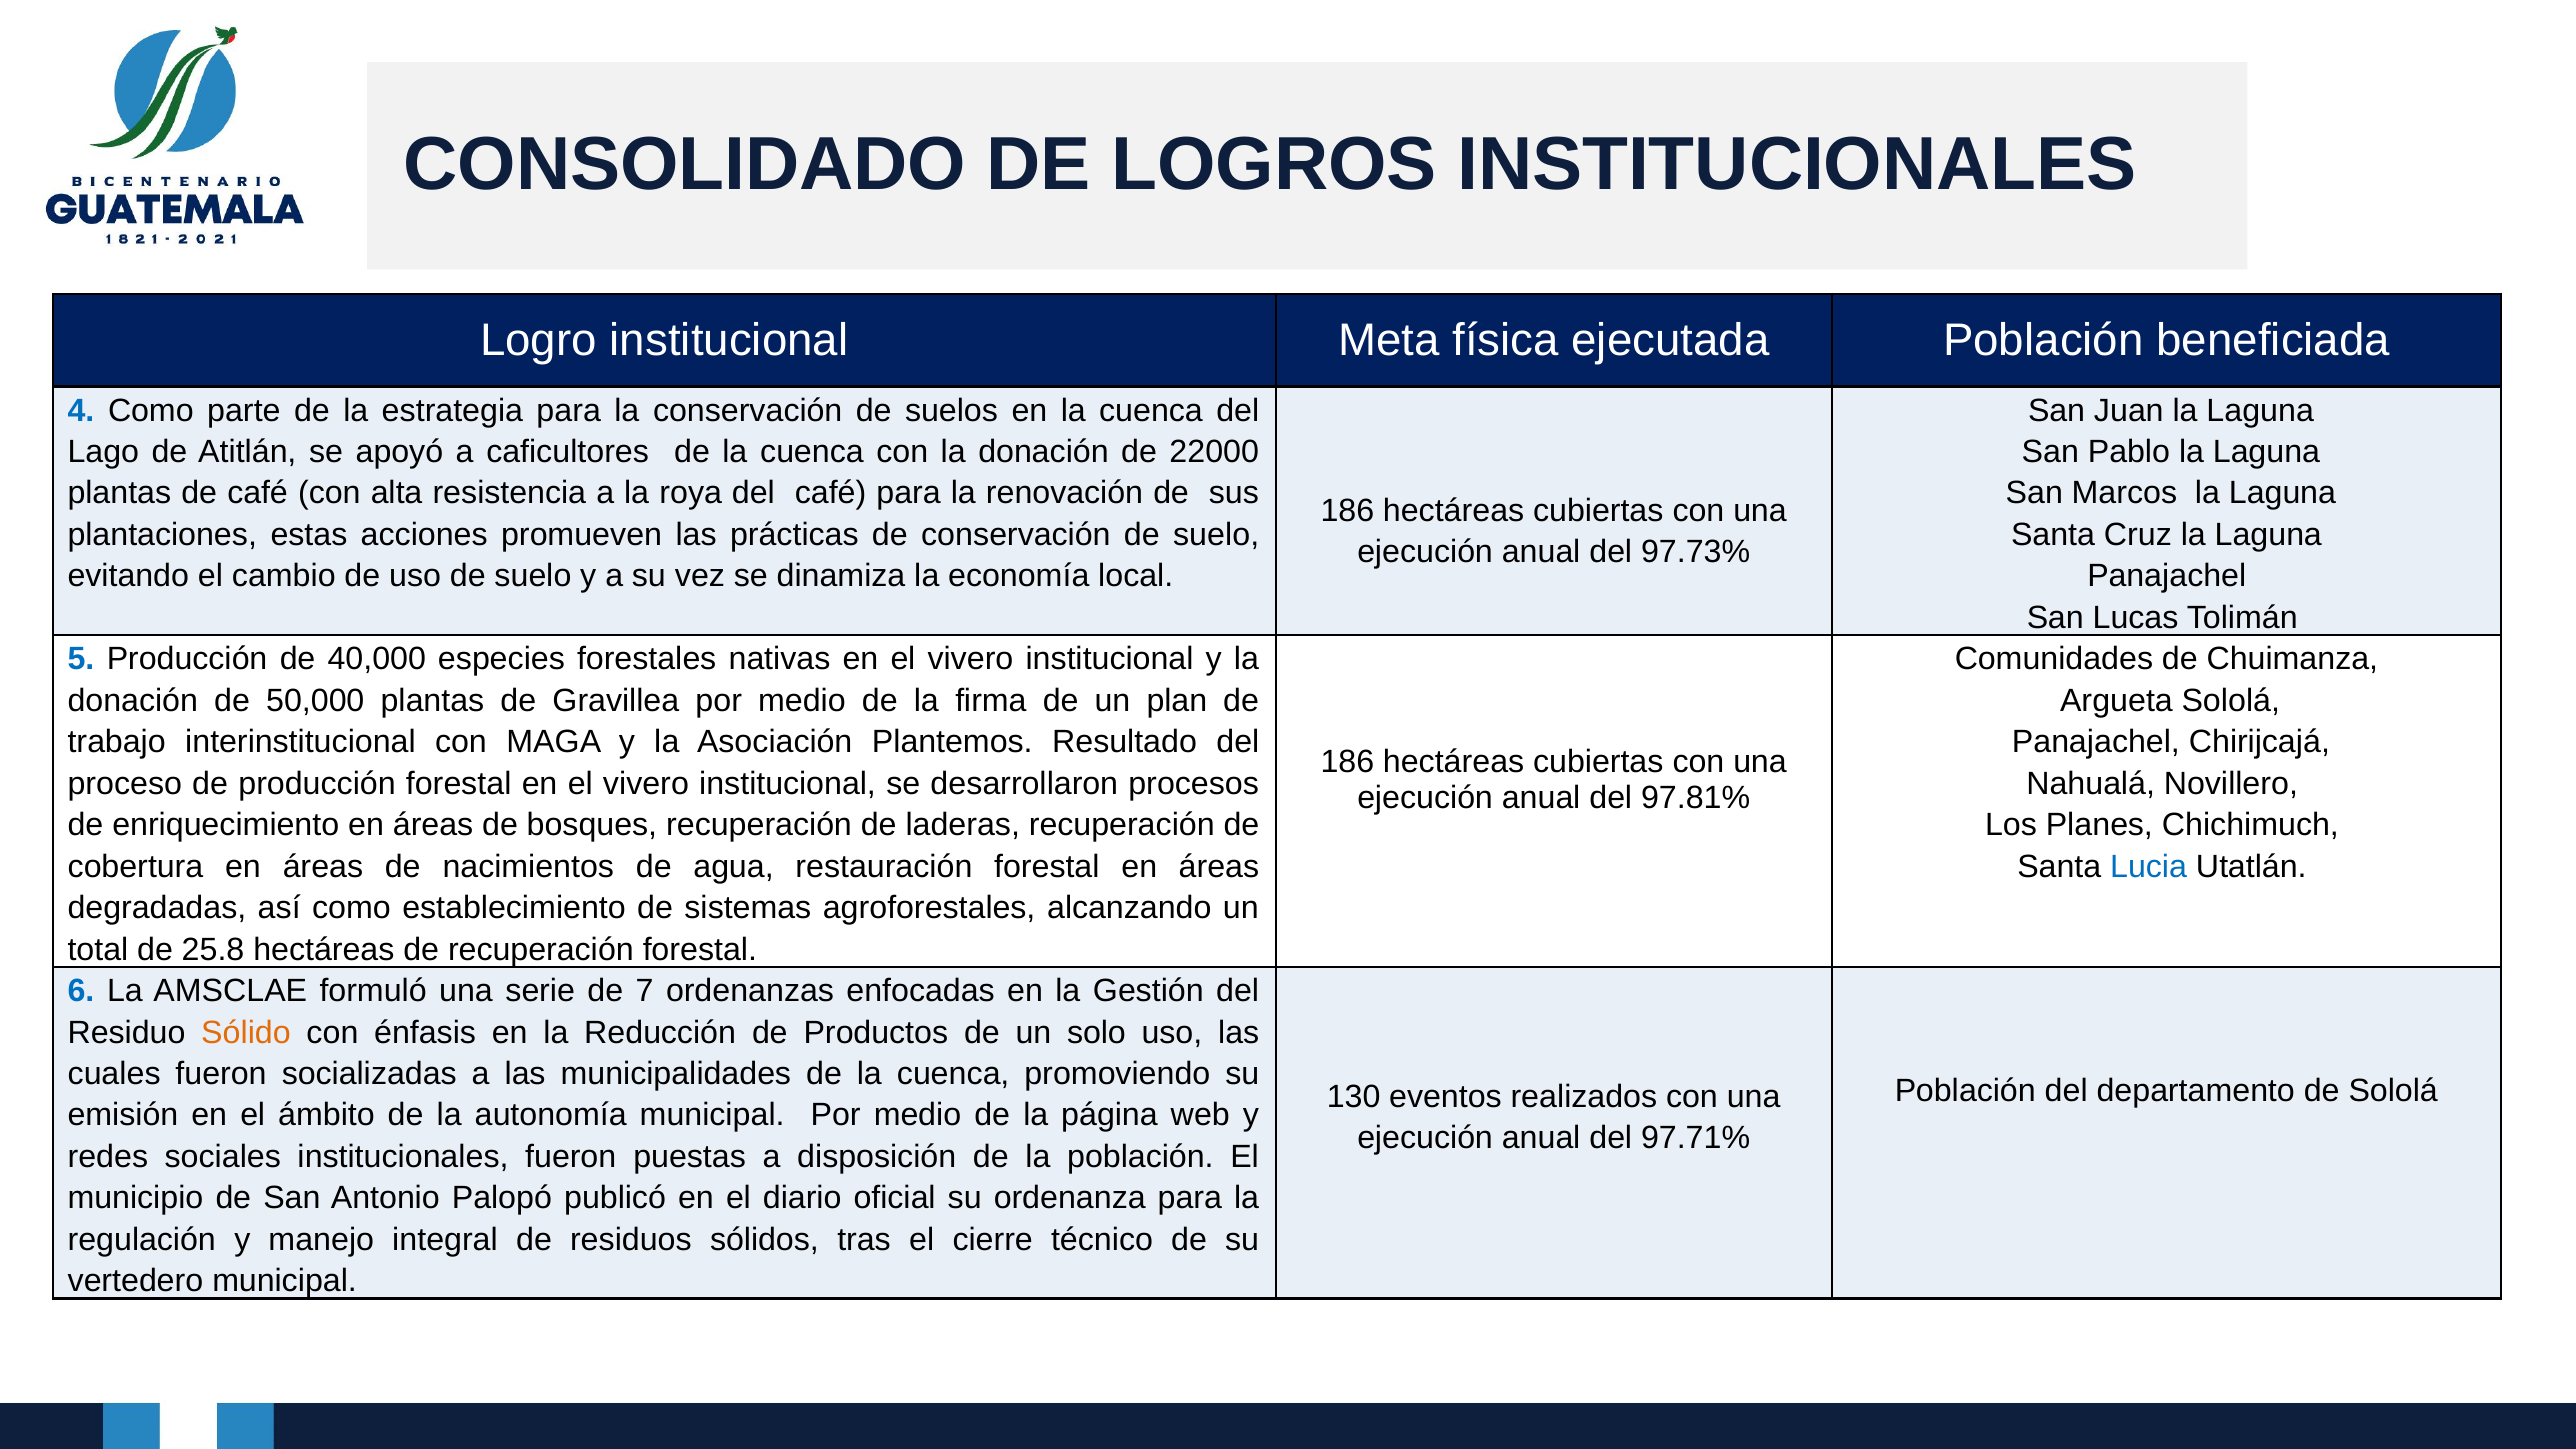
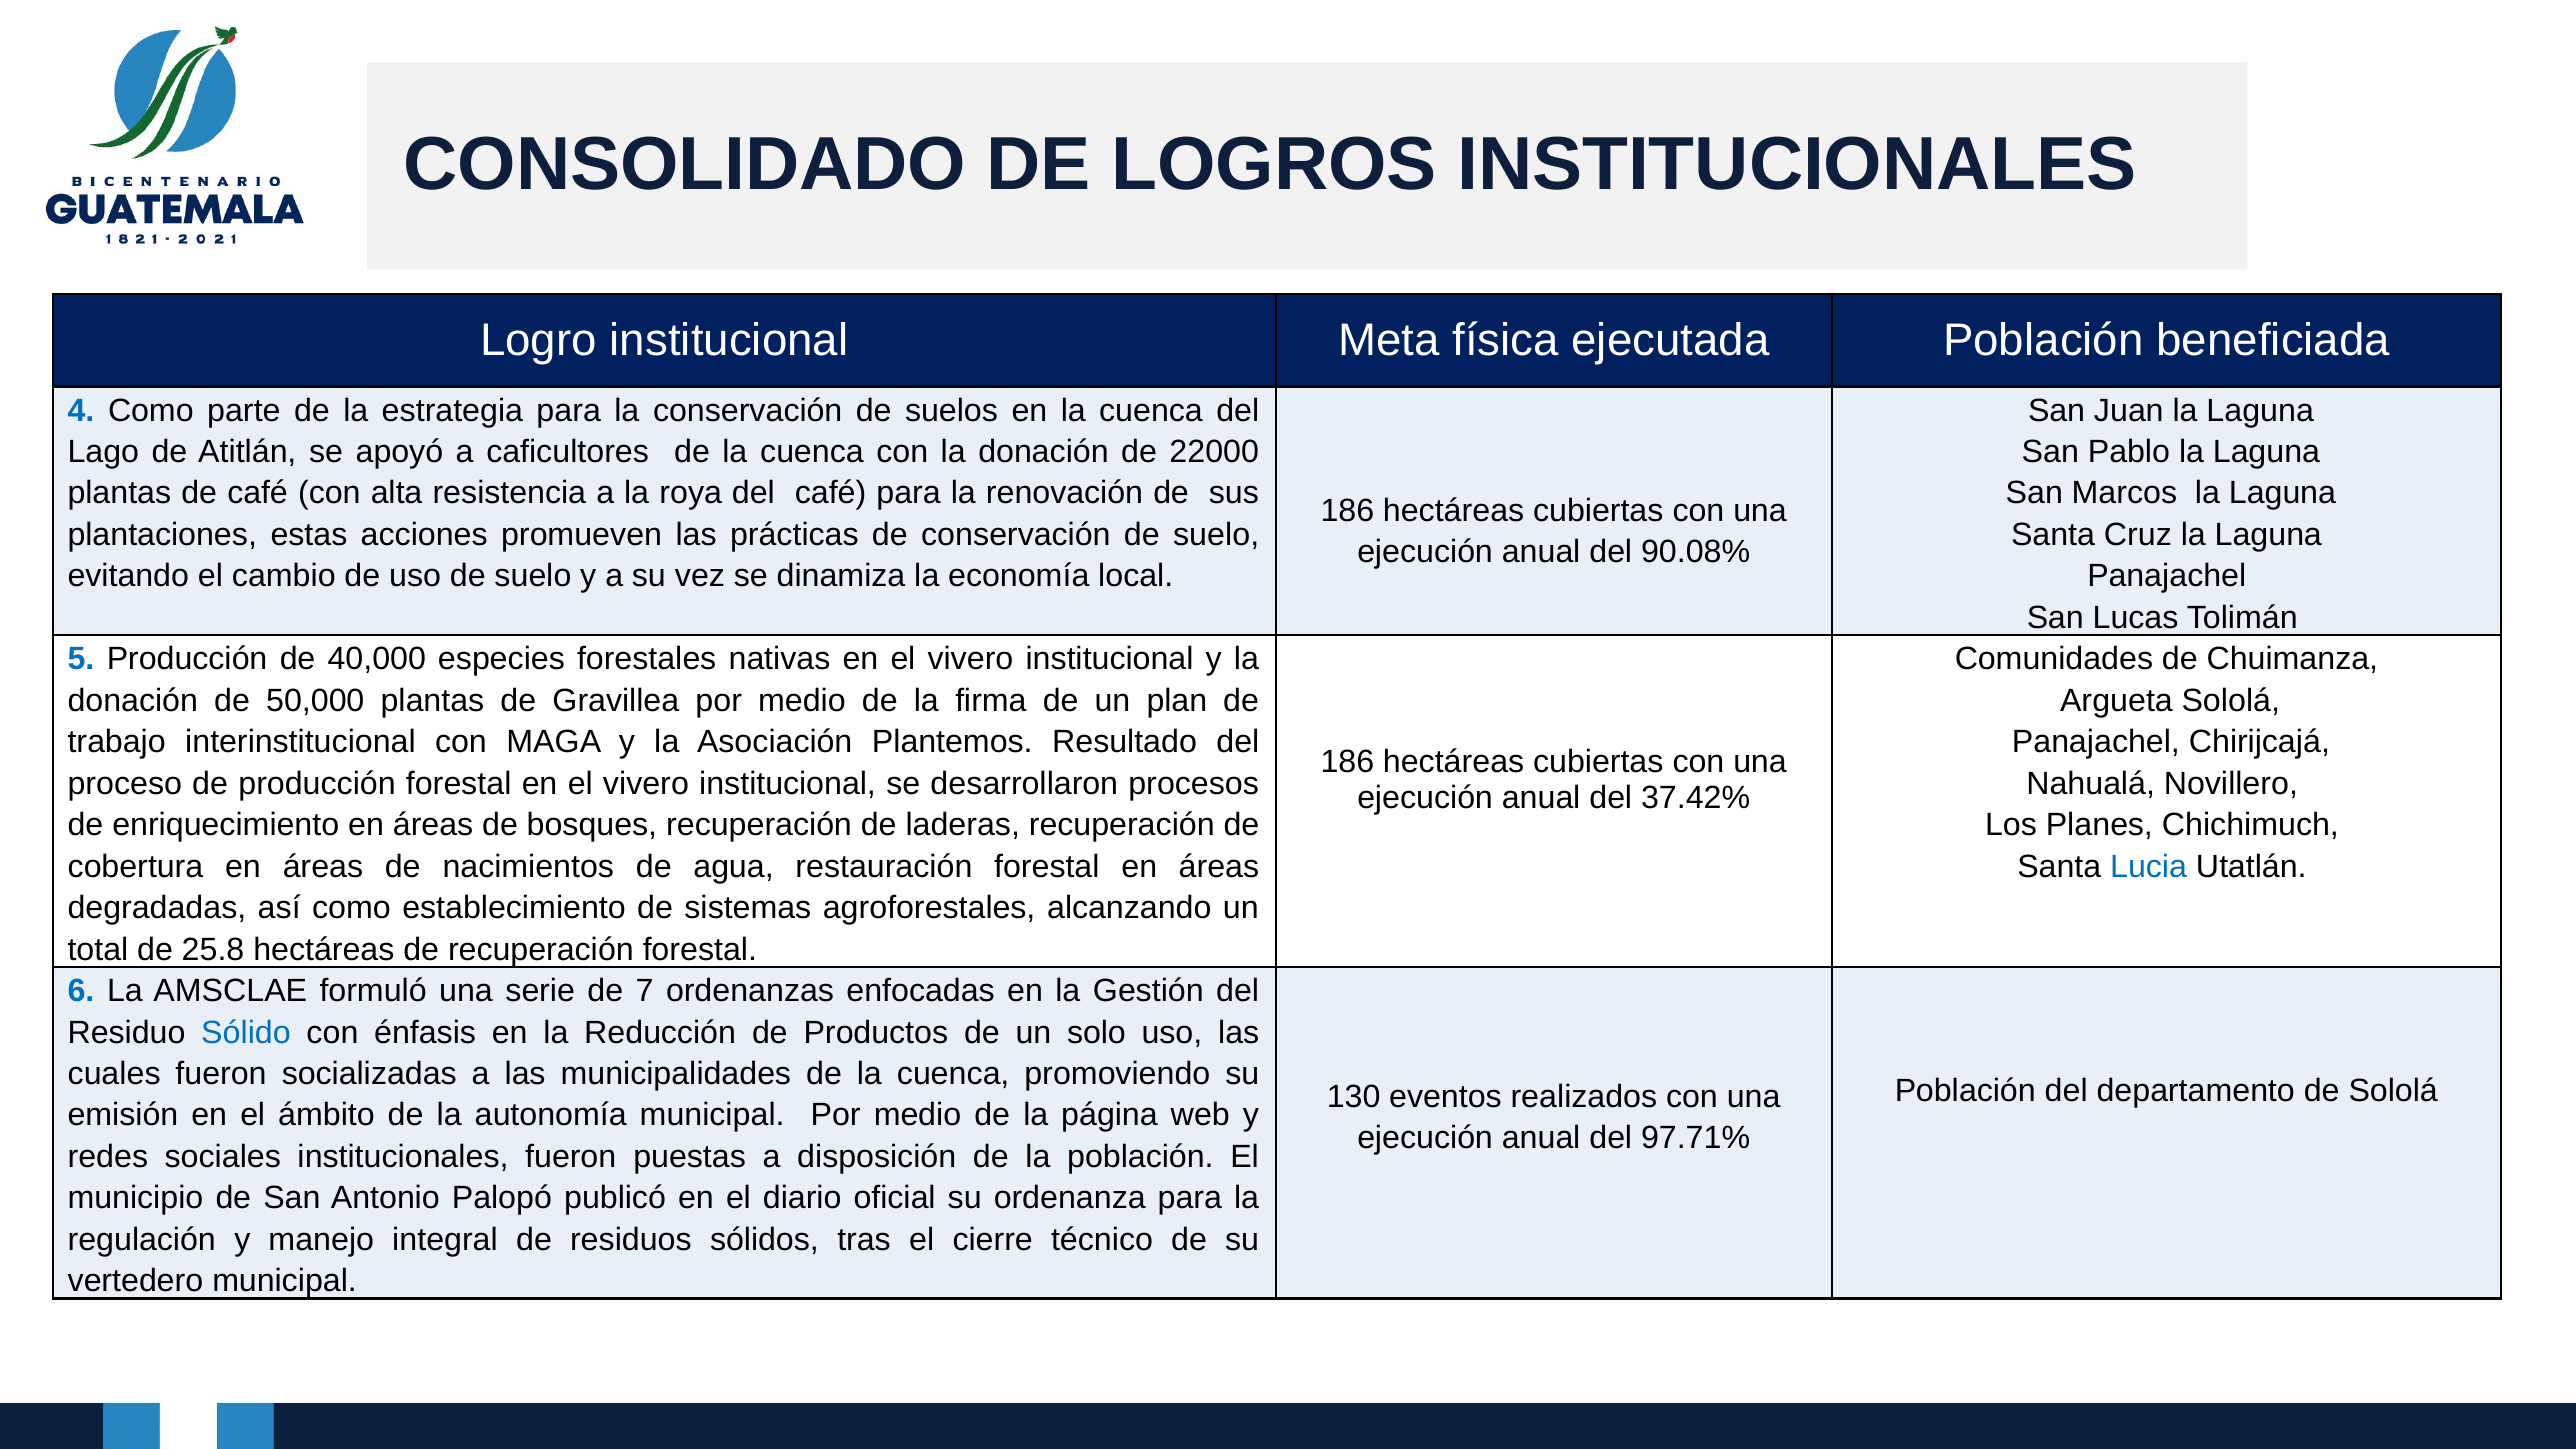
97.73%: 97.73% -> 90.08%
97.81%: 97.81% -> 37.42%
Sólido colour: orange -> blue
